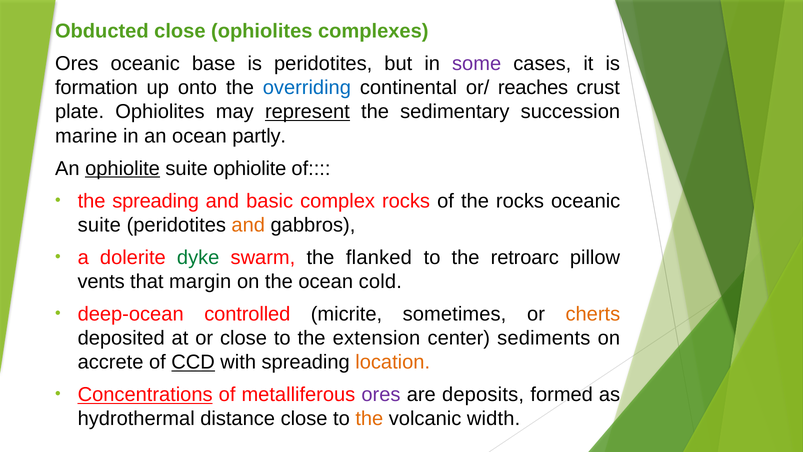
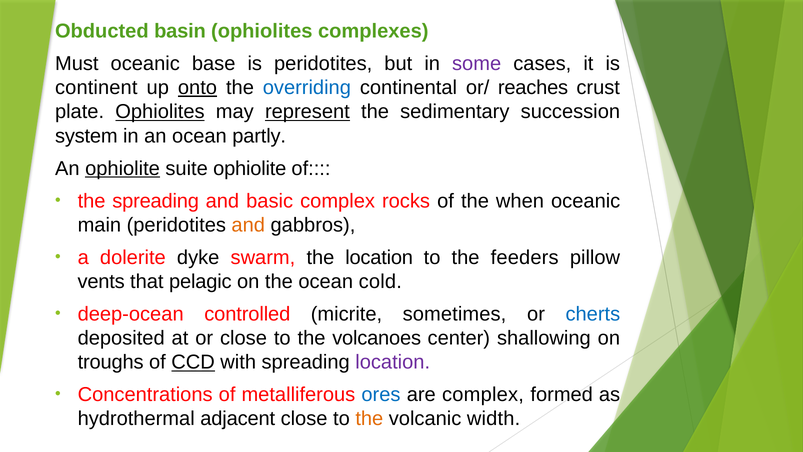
Obducted close: close -> basin
Ores at (77, 64): Ores -> Must
formation: formation -> continent
onto underline: none -> present
Ophiolites at (160, 112) underline: none -> present
marine: marine -> system
the rocks: rocks -> when
suite at (99, 225): suite -> main
dyke colour: green -> black
the flanked: flanked -> location
retroarc: retroarc -> feeders
margin: margin -> pelagic
cherts colour: orange -> blue
extension: extension -> volcanoes
sediments: sediments -> shallowing
accrete: accrete -> troughs
location at (393, 362) colour: orange -> purple
Concentrations underline: present -> none
ores at (381, 394) colour: purple -> blue
are deposits: deposits -> complex
distance: distance -> adjacent
